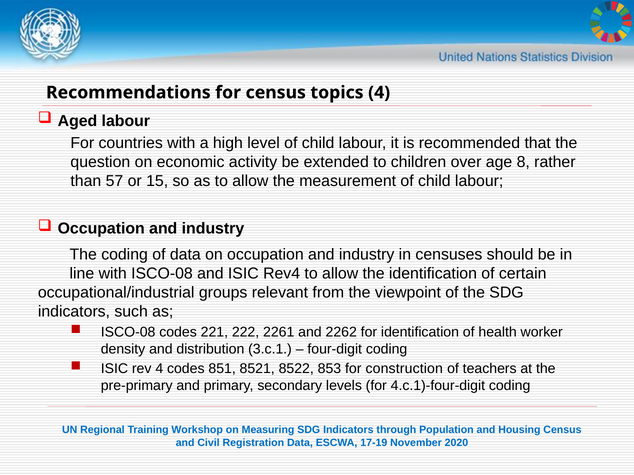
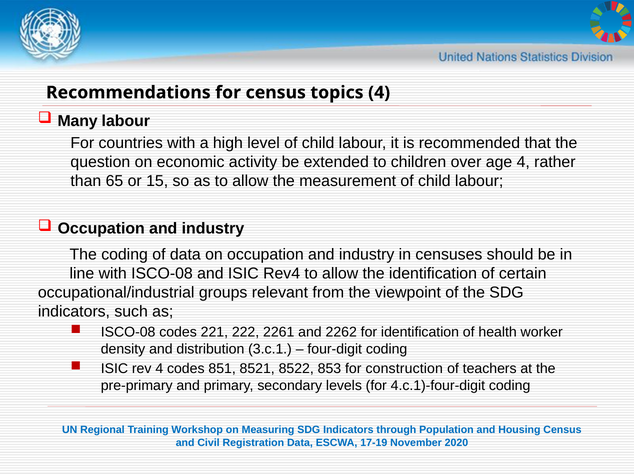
Aged: Aged -> Many
age 8: 8 -> 4
57: 57 -> 65
